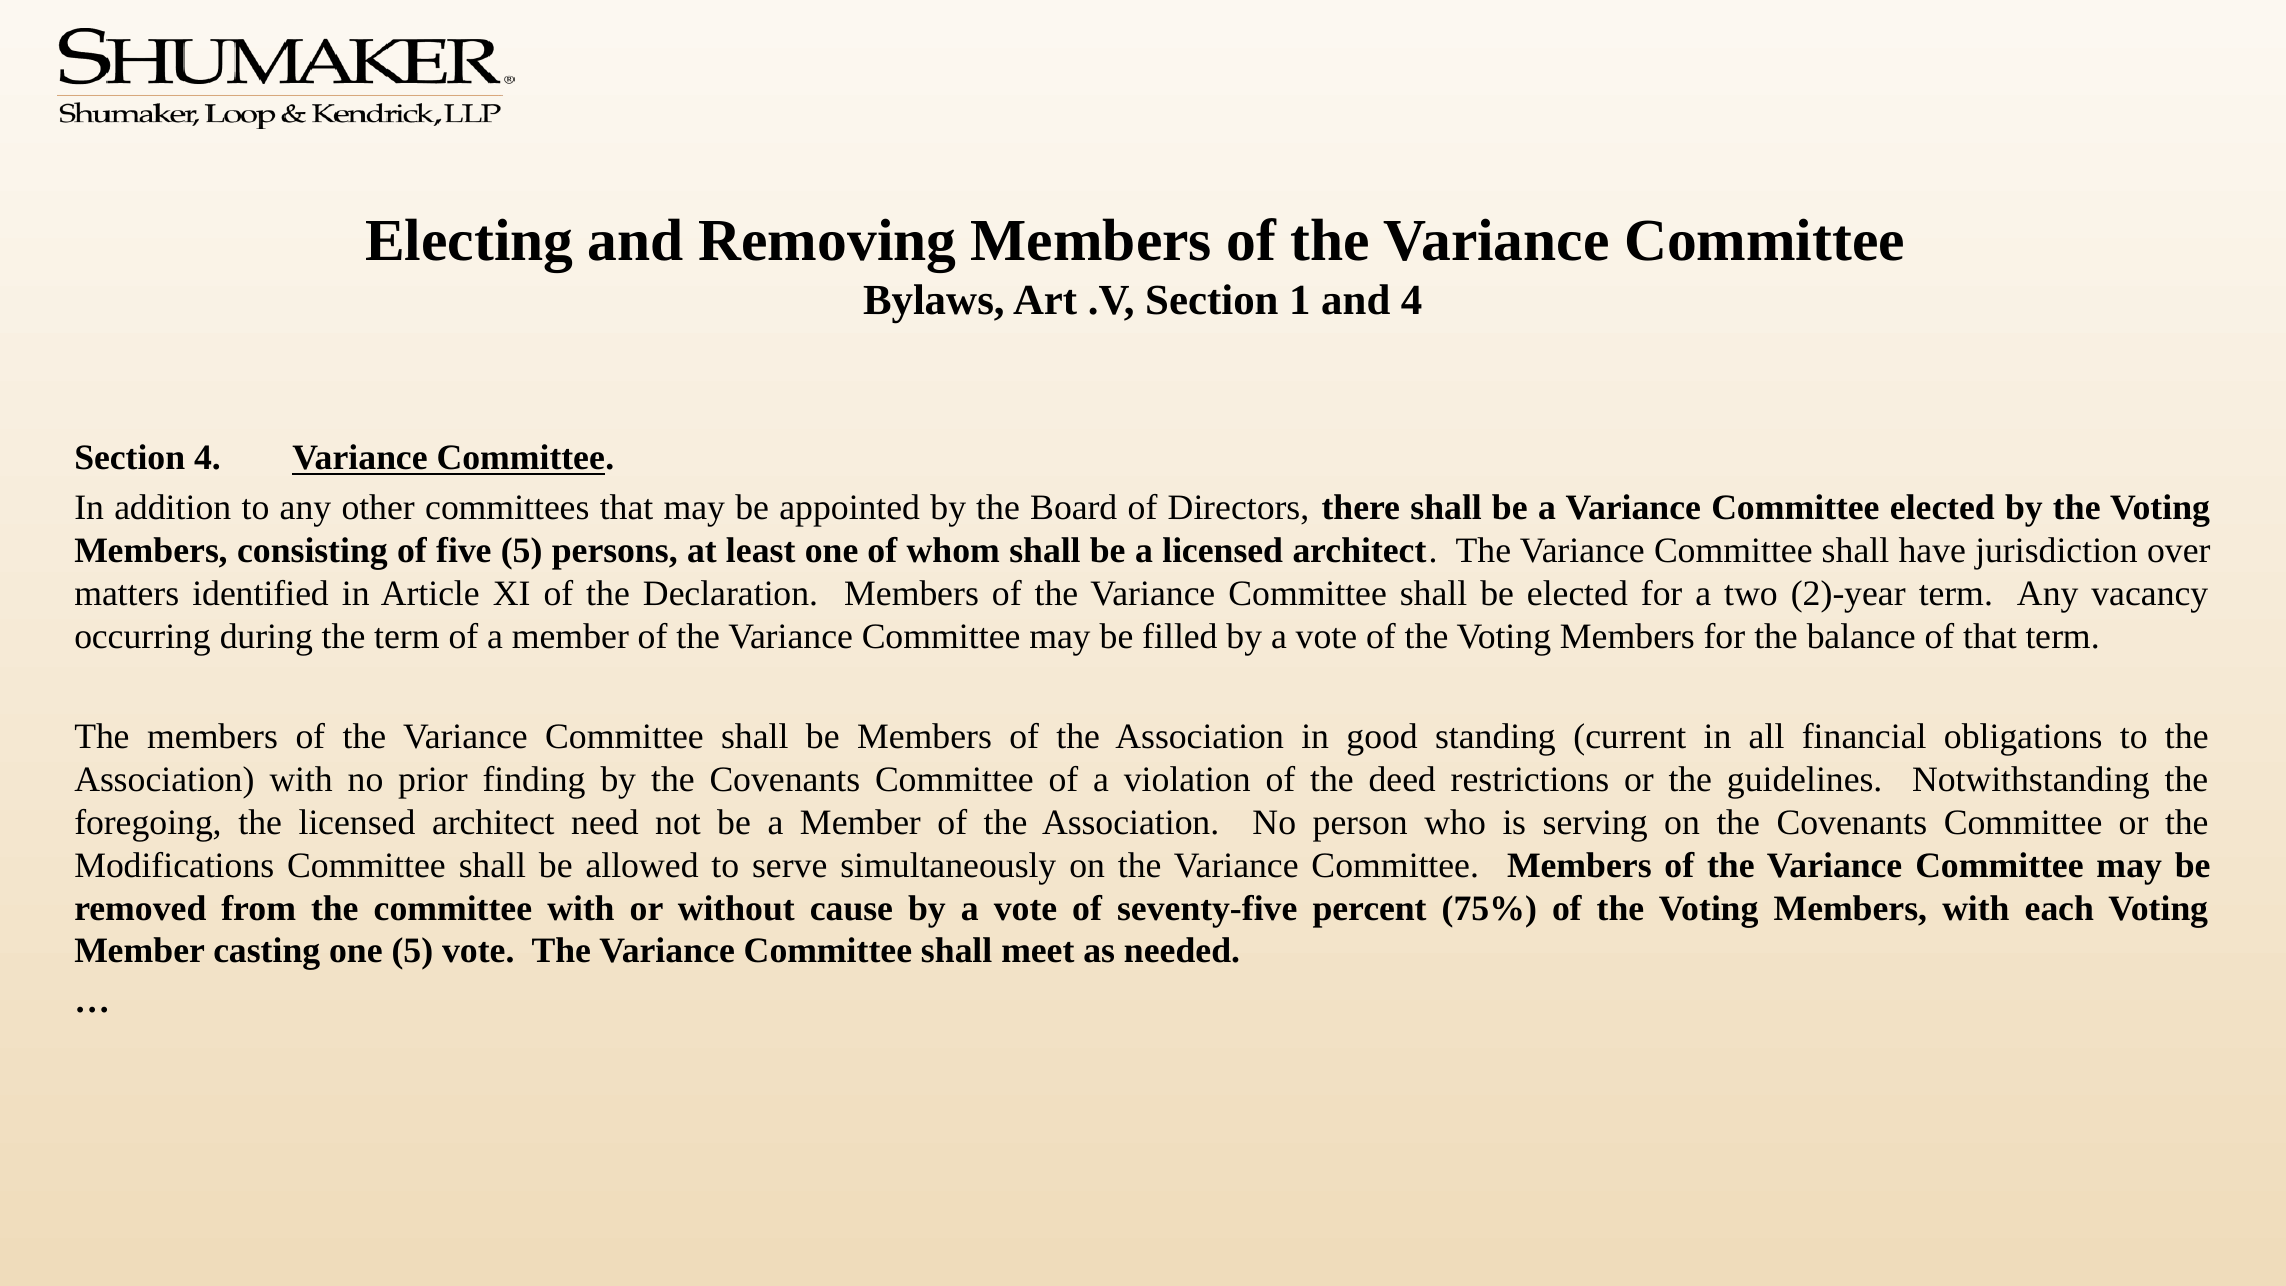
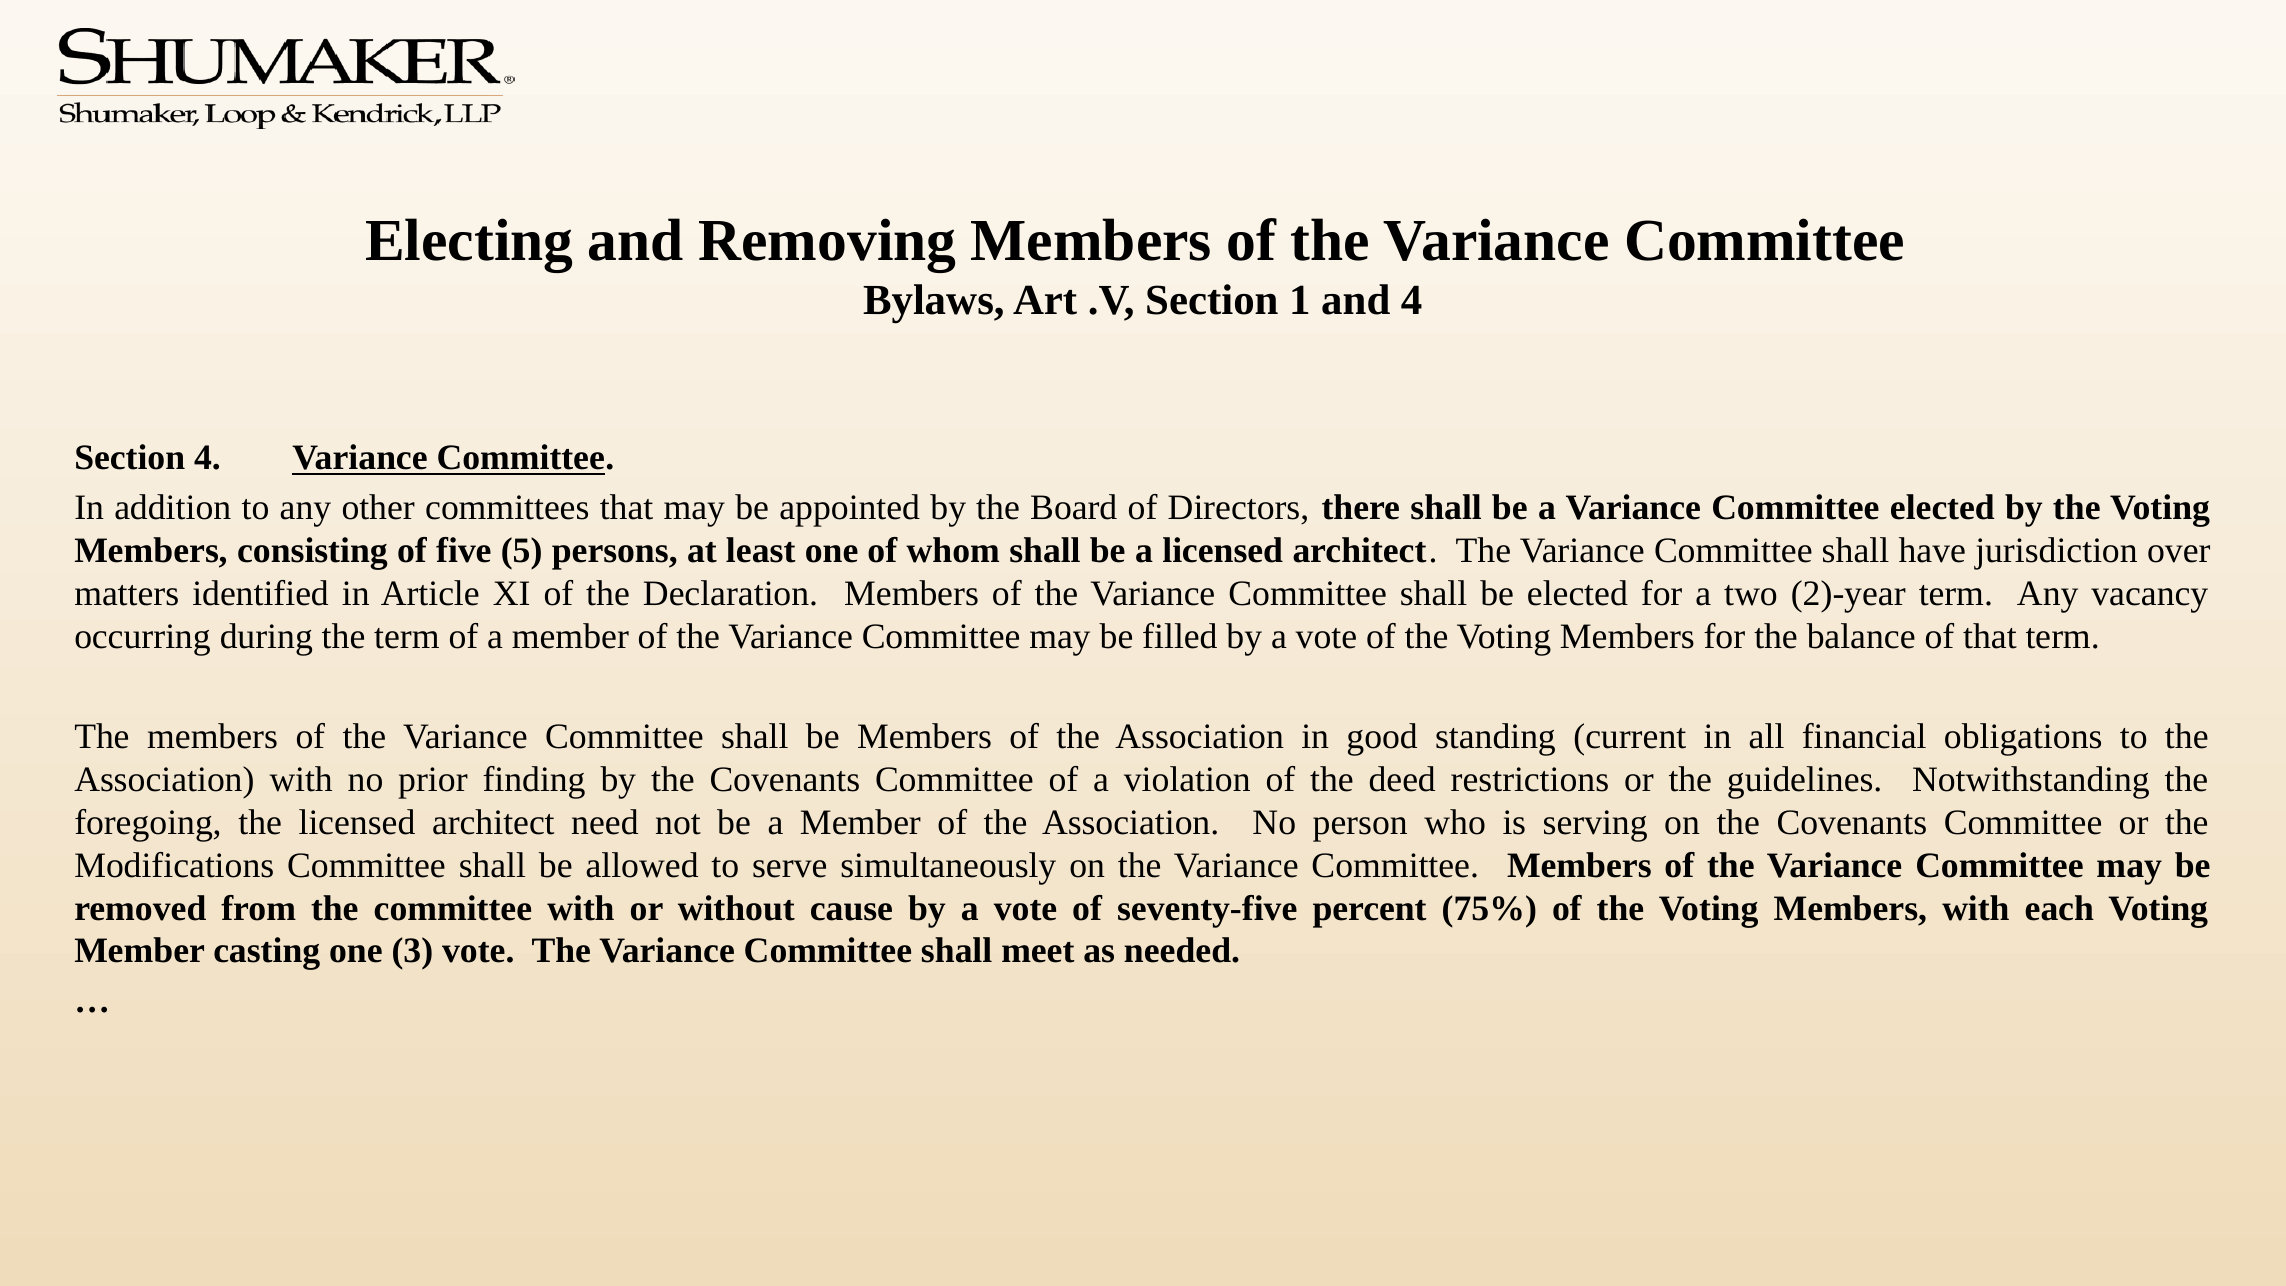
one 5: 5 -> 3
